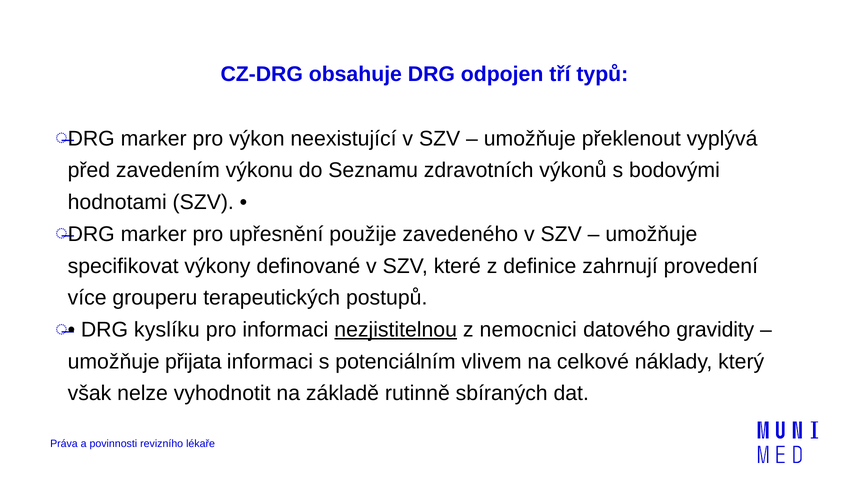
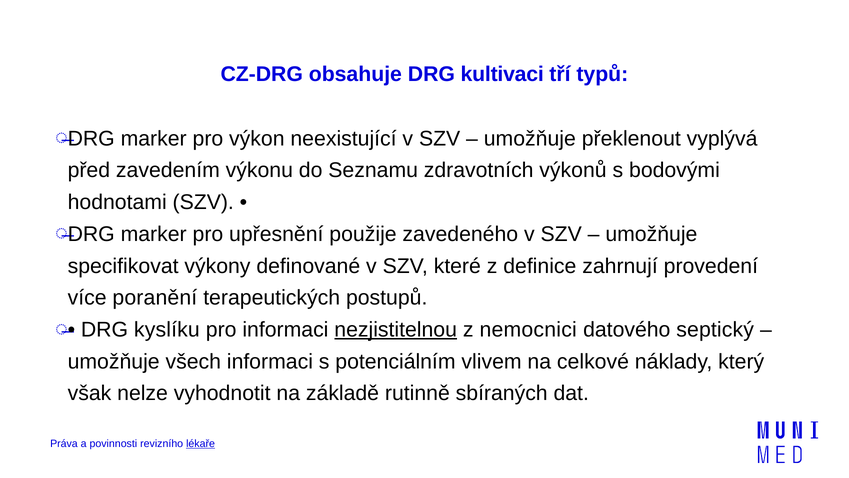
odpojen: odpojen -> kultivaci
grouperu: grouperu -> poranění
gravidity: gravidity -> septický
přijata: přijata -> všech
lékaře underline: none -> present
